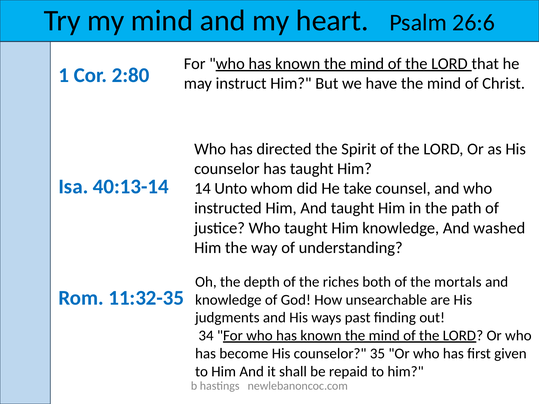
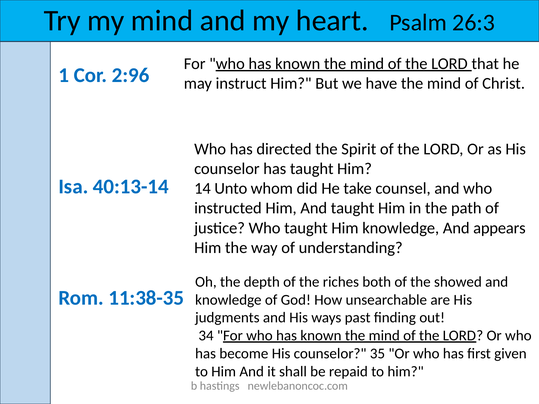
26:6: 26:6 -> 26:3
2:80: 2:80 -> 2:96
washed: washed -> appears
mortals: mortals -> showed
11:32-35: 11:32-35 -> 11:38-35
